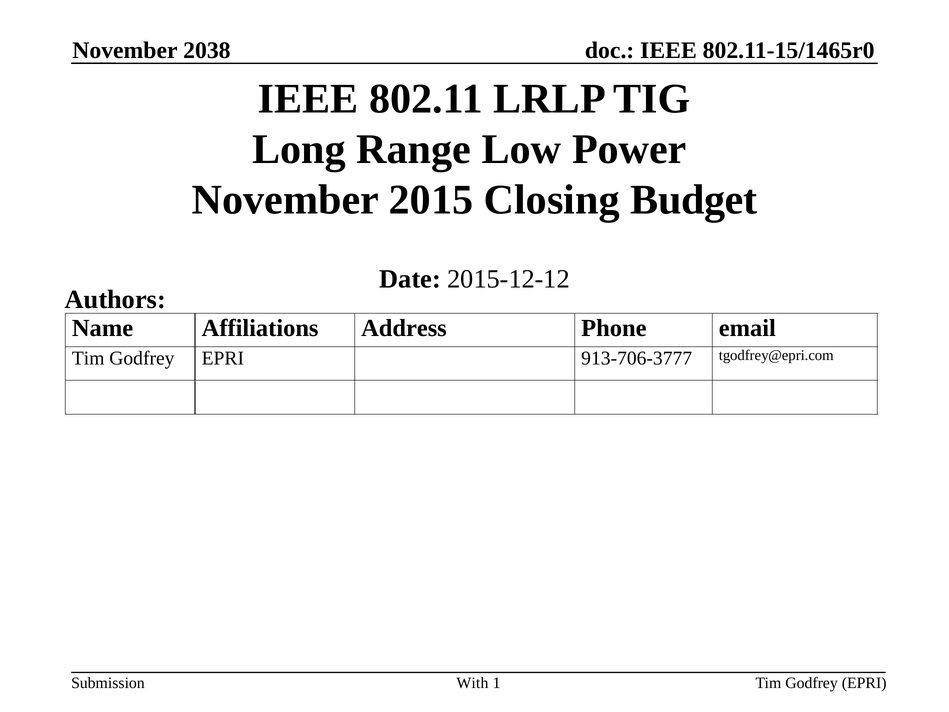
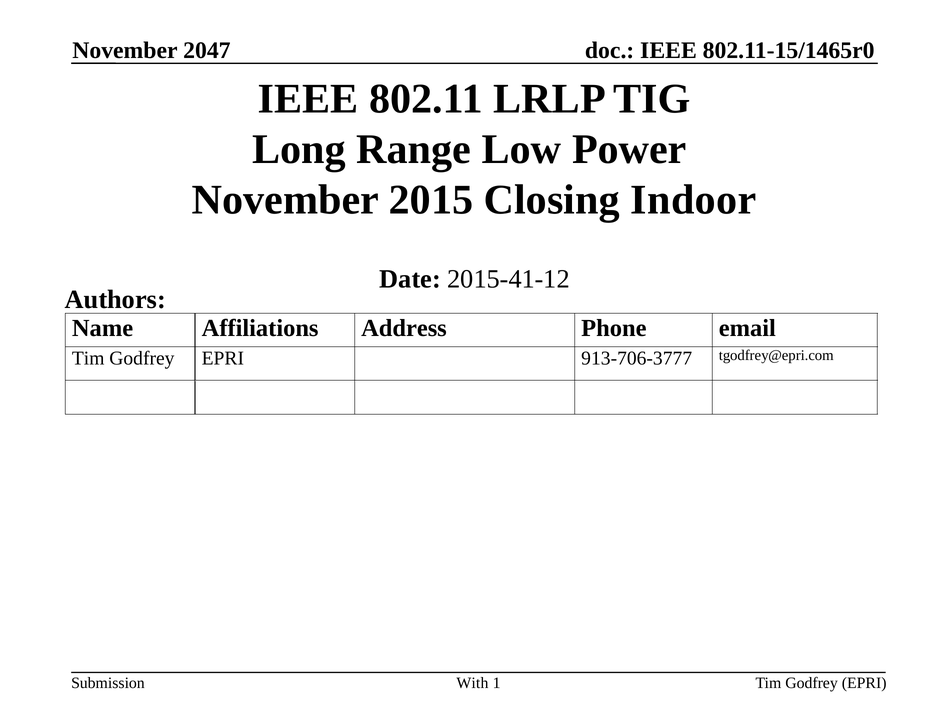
2038: 2038 -> 2047
Budget: Budget -> Indoor
2015-12-12: 2015-12-12 -> 2015-41-12
